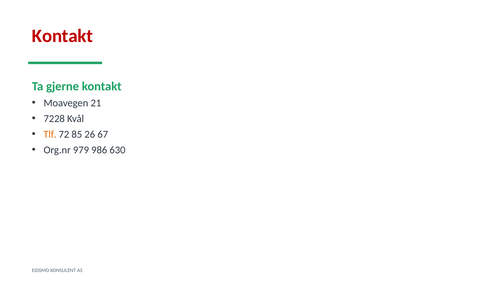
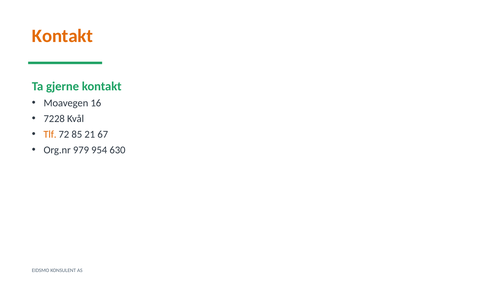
Kontakt at (62, 36) colour: red -> orange
21: 21 -> 16
26: 26 -> 21
986: 986 -> 954
